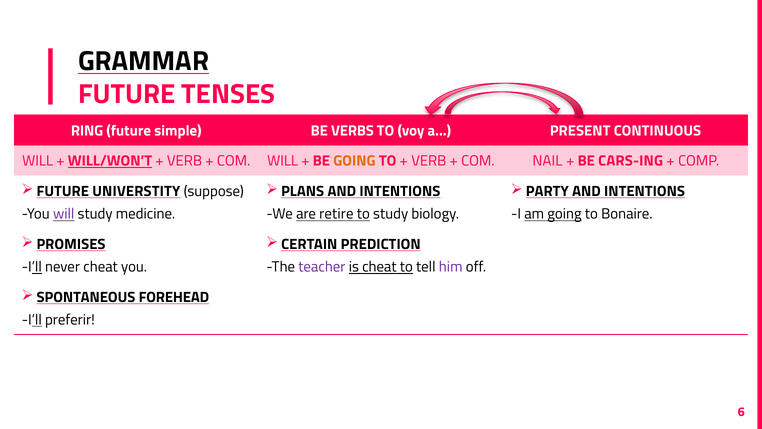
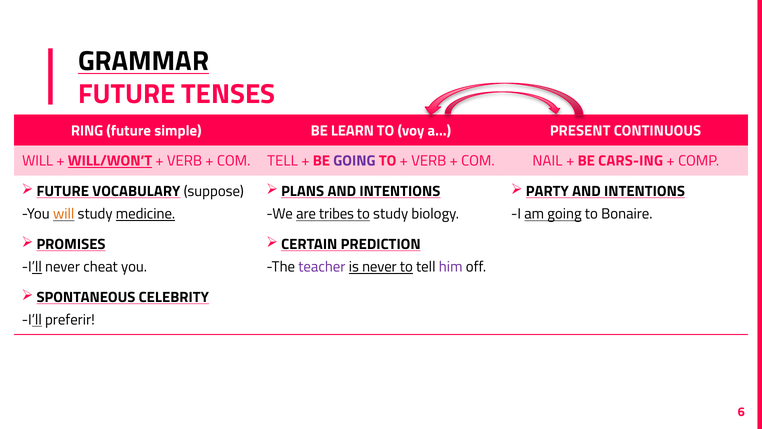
VERBS: VERBS -> LEARN
COM WILL: WILL -> TELL
GOING at (354, 161) colour: orange -> purple
UNIVERSTITY: UNIVERSTITY -> VOCABULARY
will at (64, 214) colour: purple -> orange
medicine underline: none -> present
retire: retire -> tribes
is cheat: cheat -> never
FOREHEAD: FOREHEAD -> CELEBRITY
